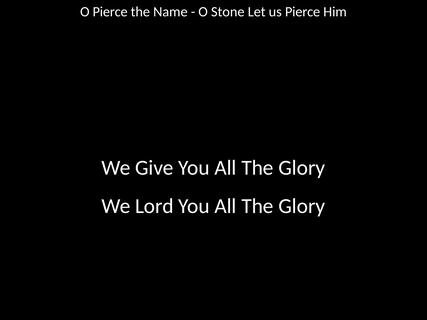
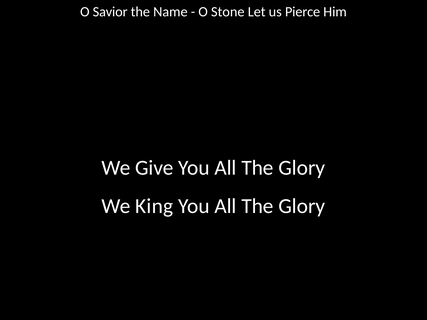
O Pierce: Pierce -> Savior
Lord: Lord -> King
